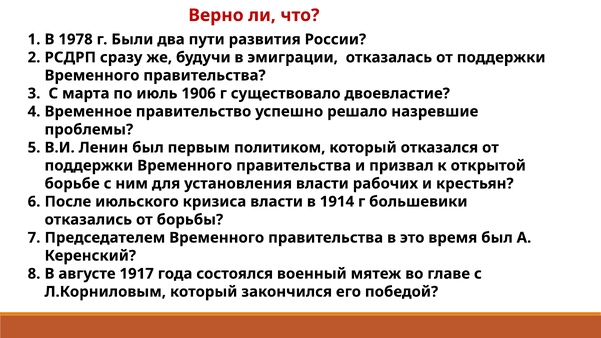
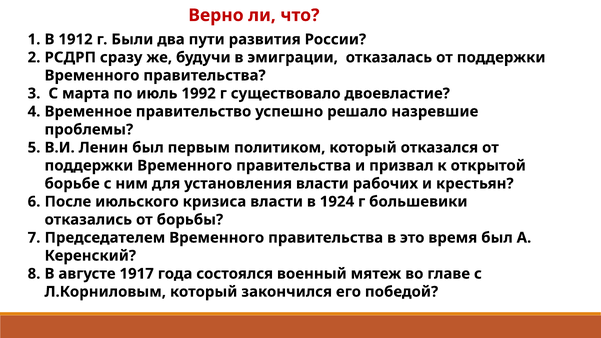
1978: 1978 -> 1912
1906: 1906 -> 1992
1914: 1914 -> 1924
